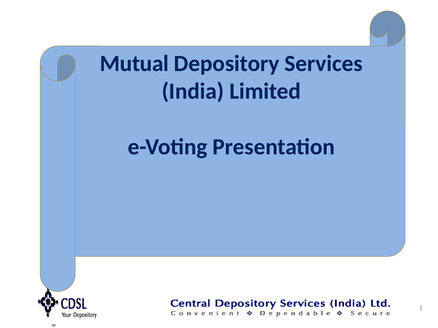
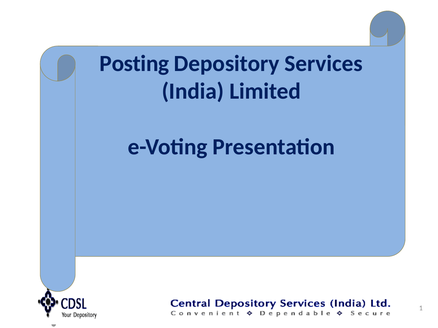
Mutual: Mutual -> Posting
